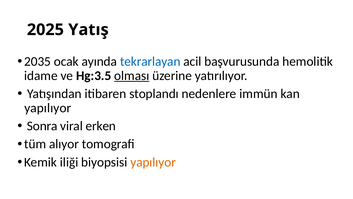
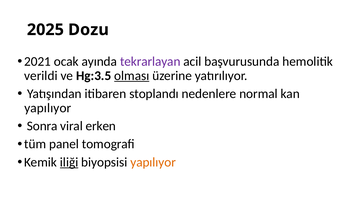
Yatış: Yatış -> Dozu
2035: 2035 -> 2021
tekrarlayan colour: blue -> purple
idame: idame -> verildi
immün: immün -> normal
alıyor: alıyor -> panel
iliği underline: none -> present
